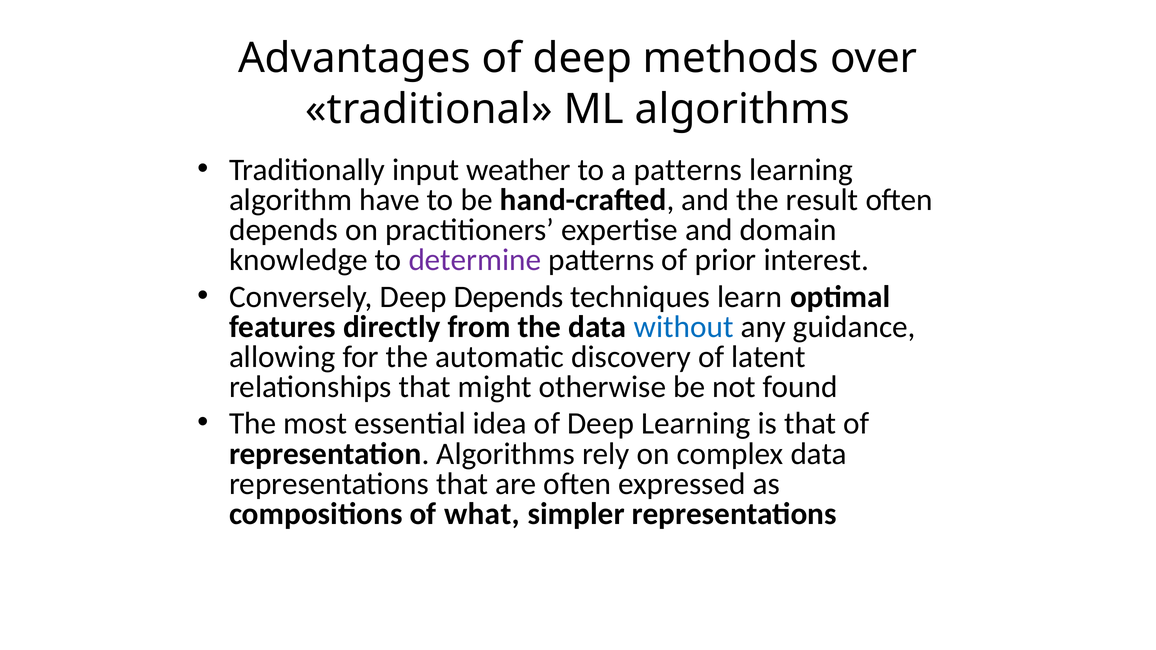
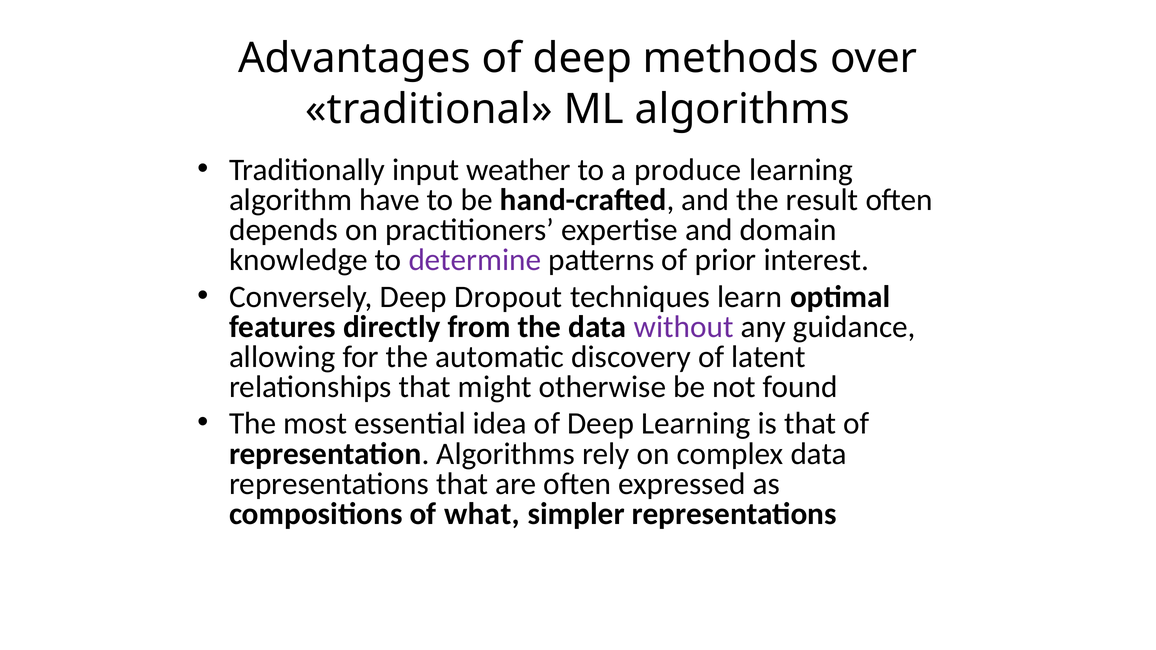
a patterns: patterns -> produce
Deep Depends: Depends -> Dropout
without colour: blue -> purple
